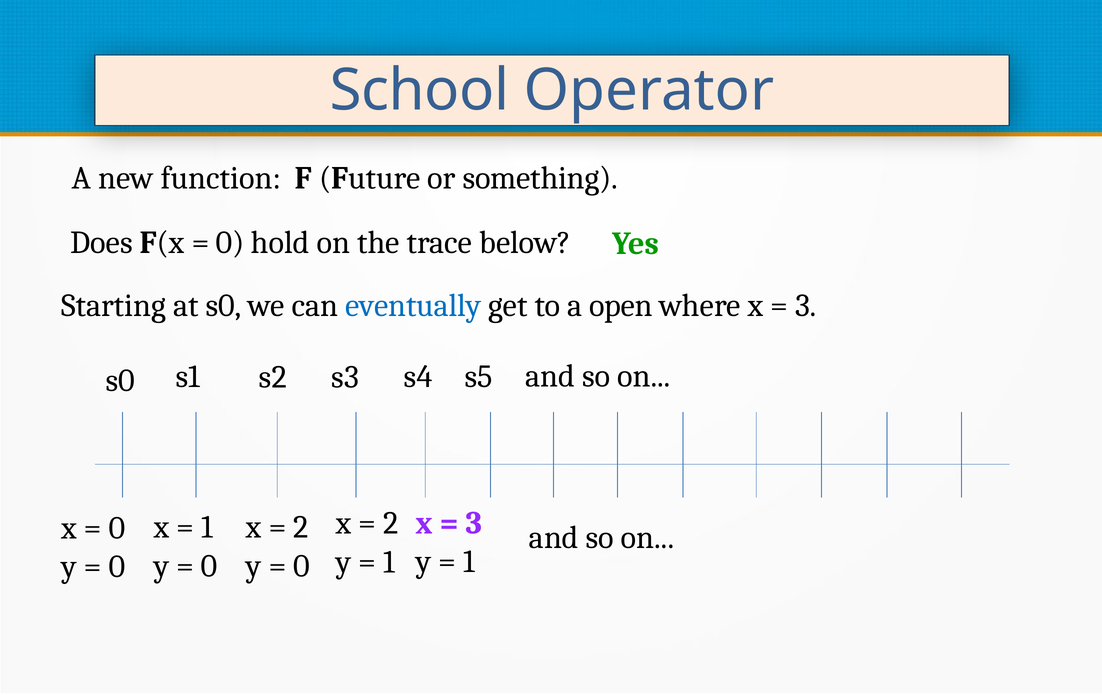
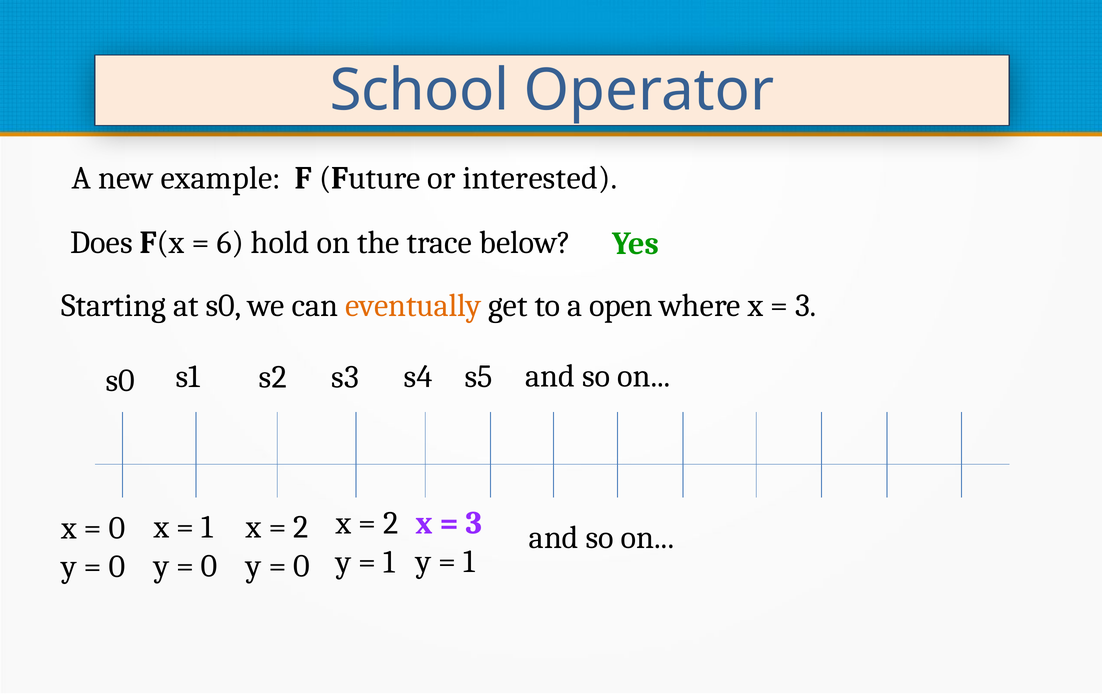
function: function -> example
something: something -> interested
0 at (230, 242): 0 -> 6
eventually colour: blue -> orange
